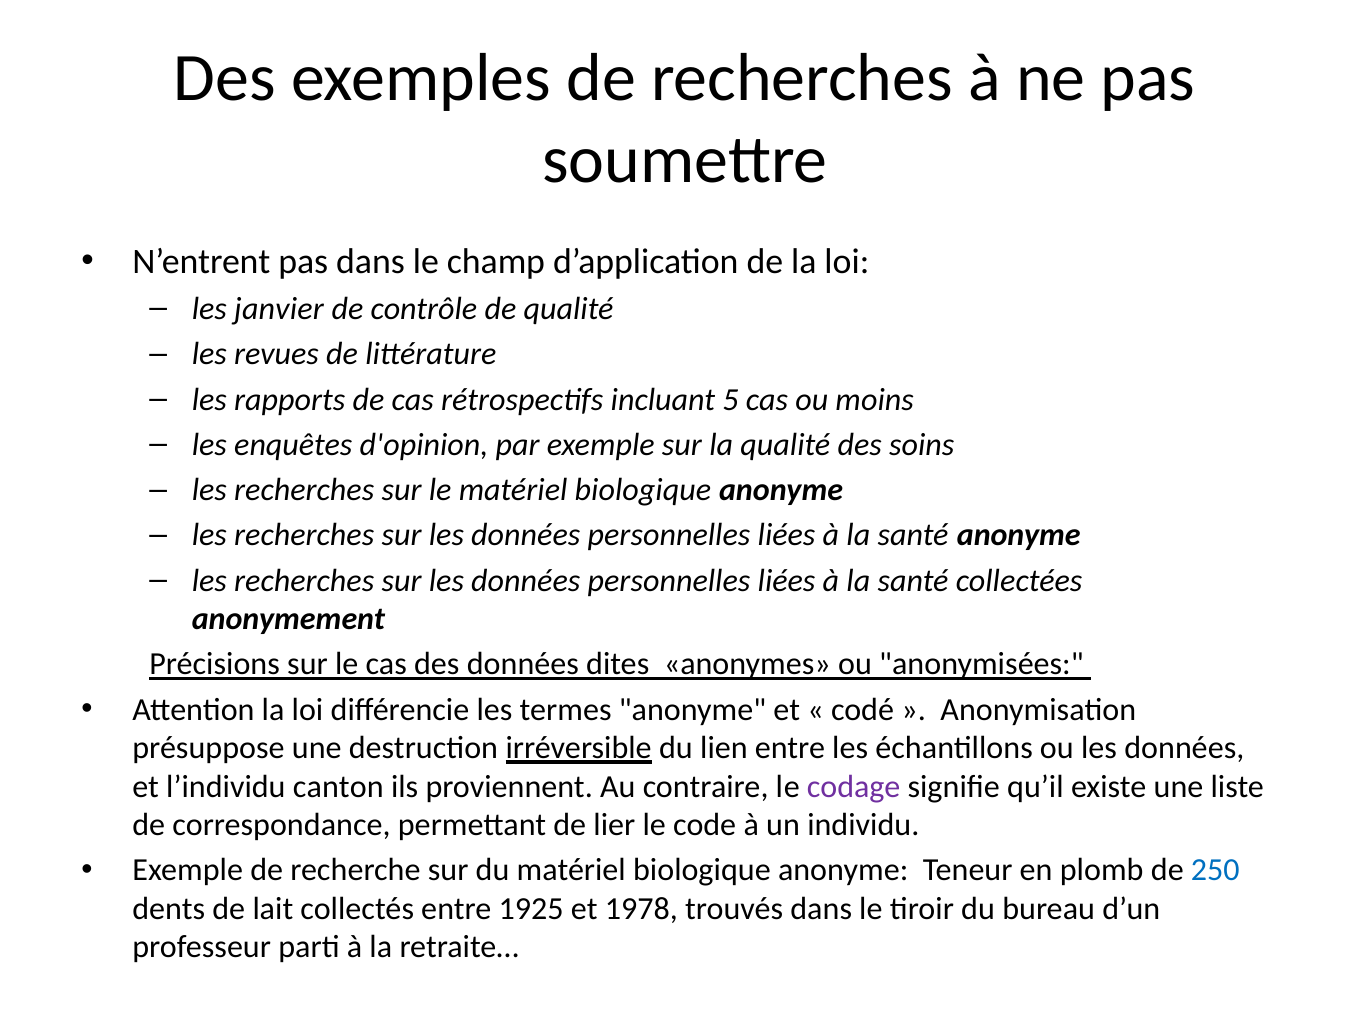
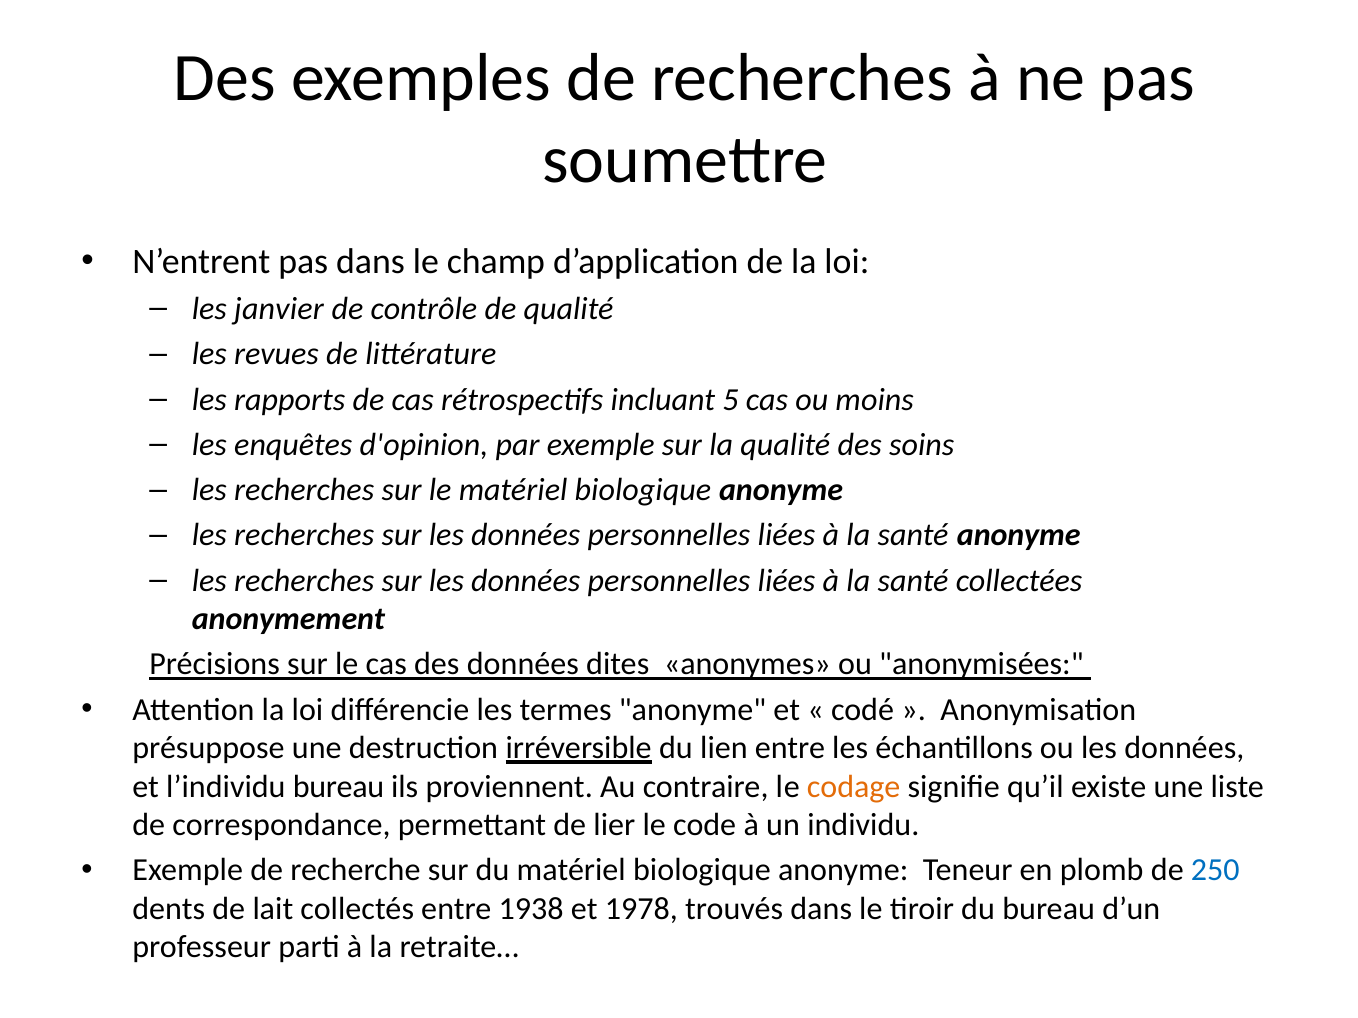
l’individu canton: canton -> bureau
codage colour: purple -> orange
1925: 1925 -> 1938
